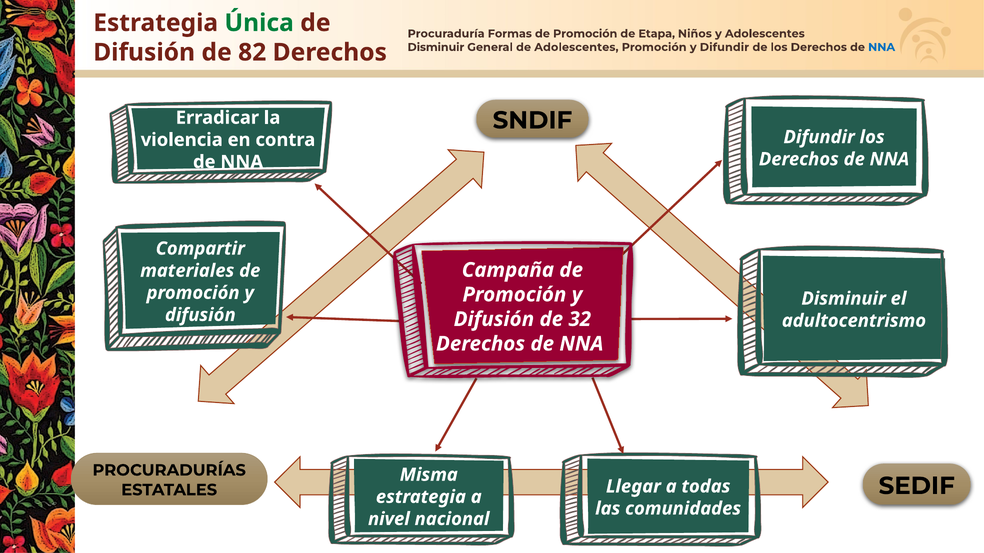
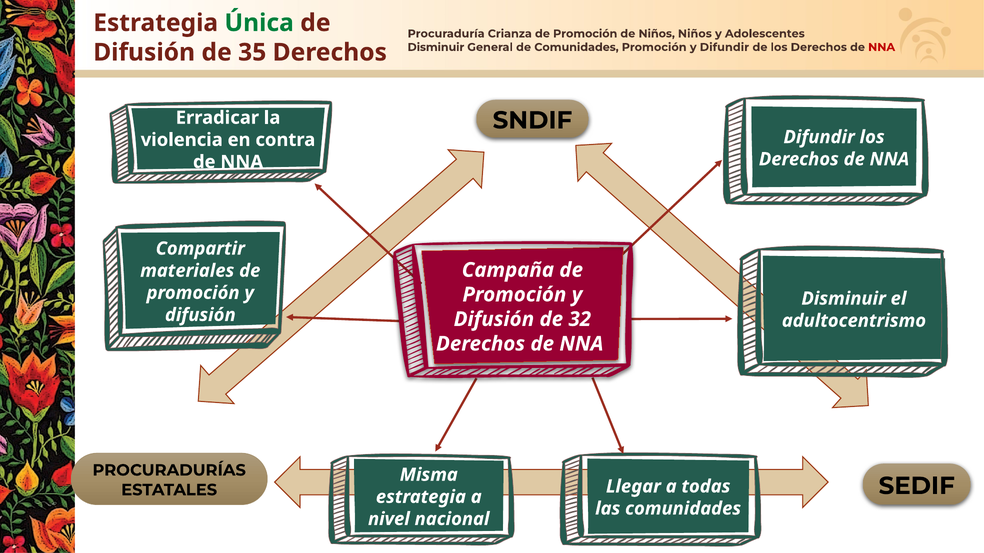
Formas: Formas -> Crianza
de Etapa: Etapa -> Niños
de Adolescentes: Adolescentes -> Comunidades
NNA at (882, 47) colour: blue -> red
82: 82 -> 35
